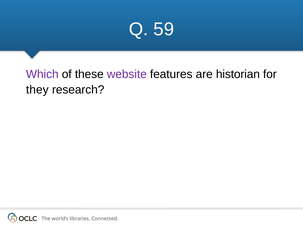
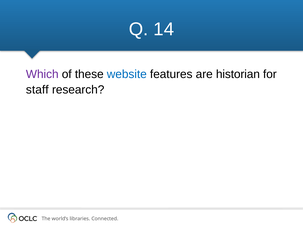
59: 59 -> 14
website colour: purple -> blue
they: they -> staff
